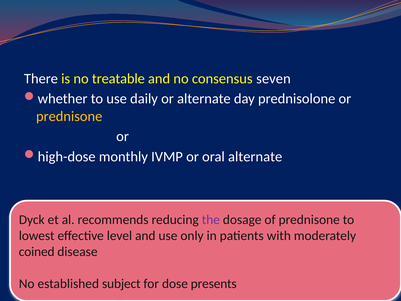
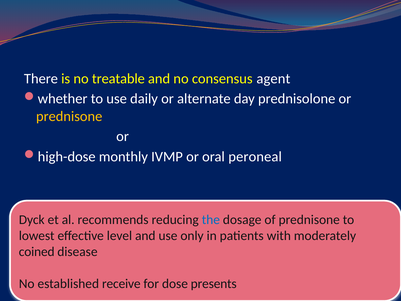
seven: seven -> agent
oral alternate: alternate -> peroneal
the colour: purple -> blue
subject: subject -> receive
